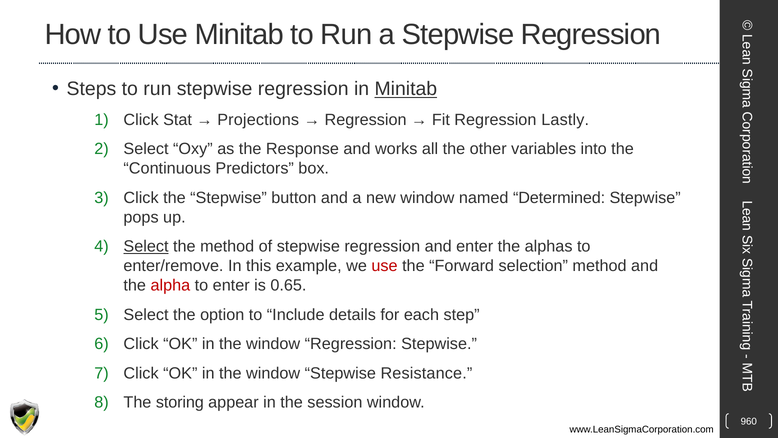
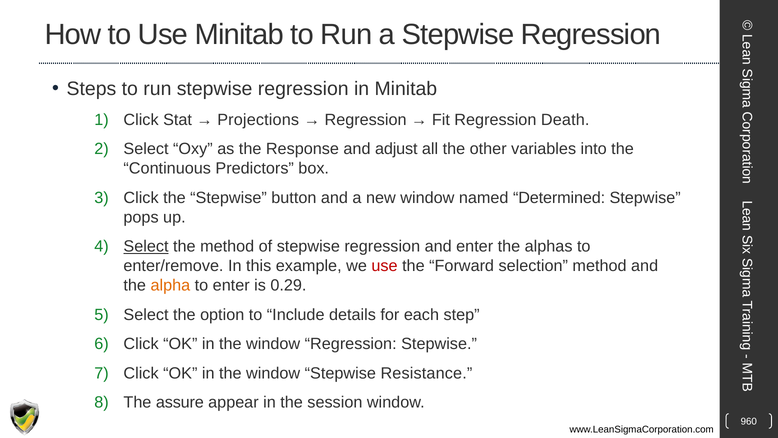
Minitab at (406, 89) underline: present -> none
Lastly: Lastly -> Death
works: works -> adjust
alpha colour: red -> orange
0.65: 0.65 -> 0.29
storing: storing -> assure
